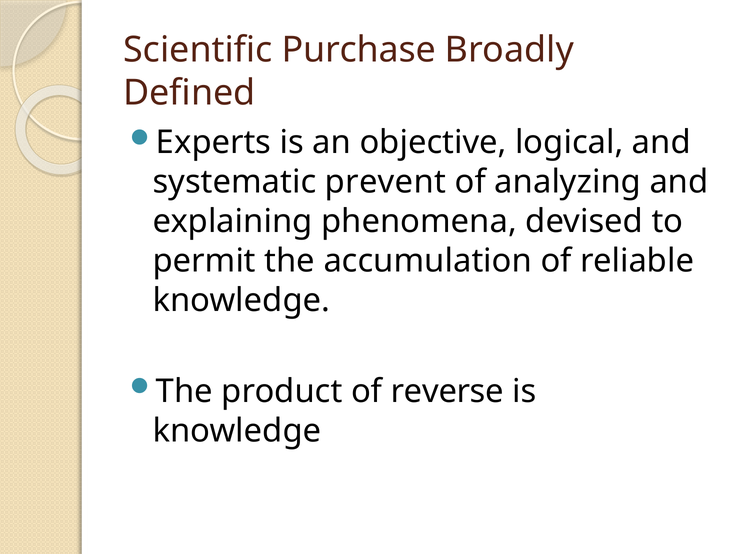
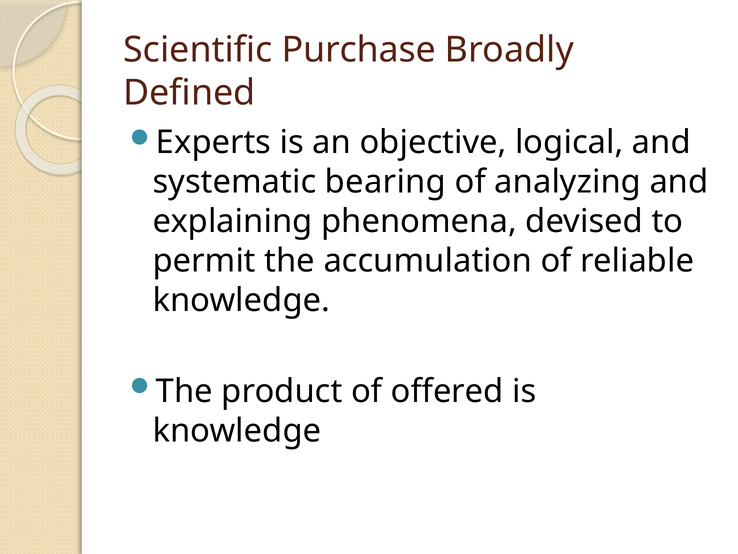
prevent: prevent -> bearing
reverse: reverse -> offered
